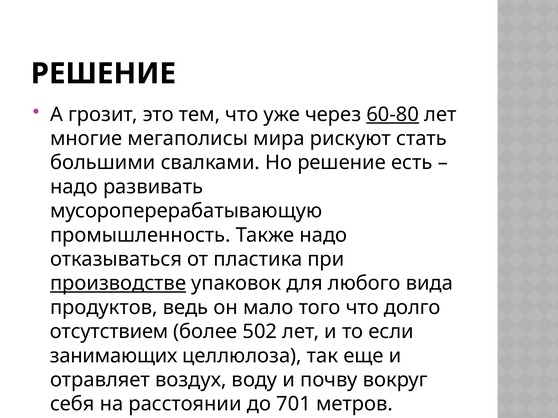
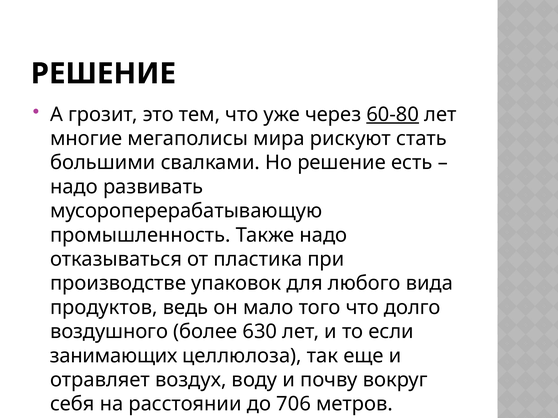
производстве underline: present -> none
отсутствием: отсутствием -> воздушного
502: 502 -> 630
701: 701 -> 706
